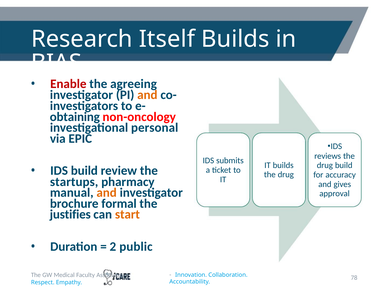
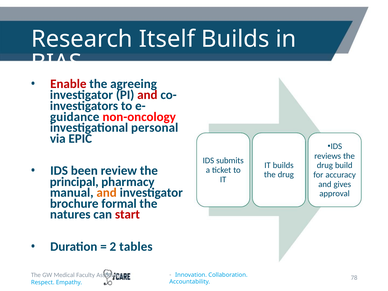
and at (147, 95) colour: orange -> red
obtaining: obtaining -> guidance
IDS build: build -> been
startups: startups -> principal
justifies: justifies -> natures
start colour: orange -> red
public: public -> tables
